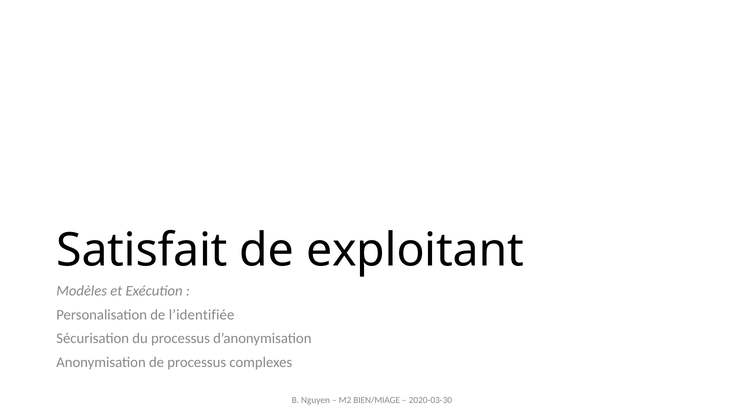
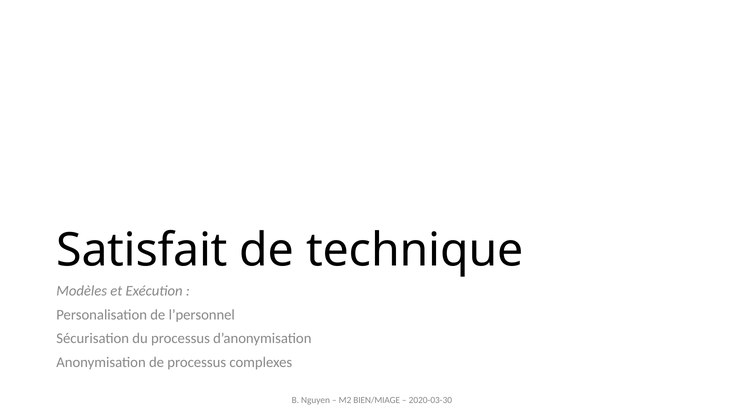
exploitant: exploitant -> technique
l’identifiée: l’identifiée -> l’personnel
